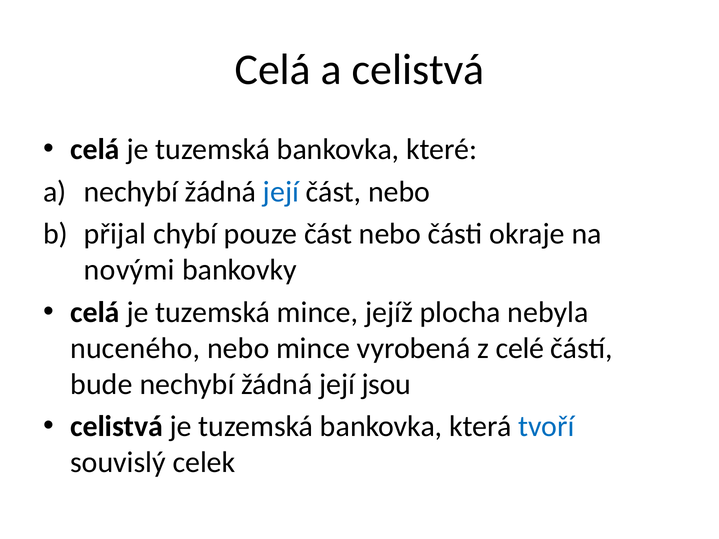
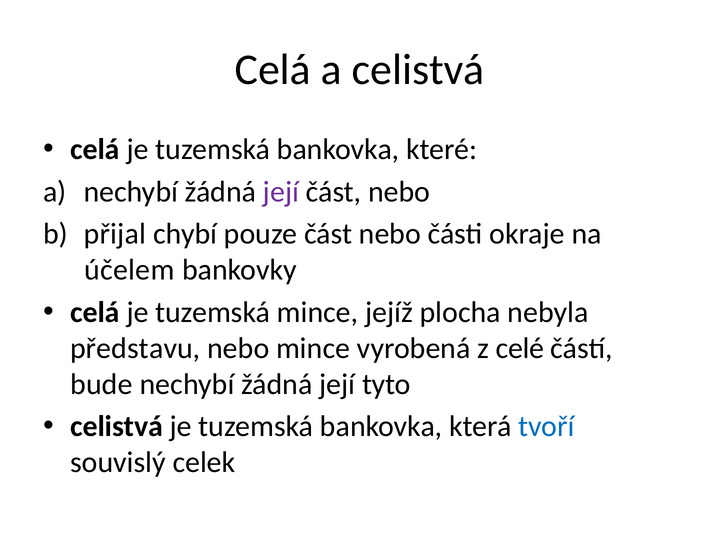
její at (281, 192) colour: blue -> purple
novými: novými -> účelem
nuceného: nuceného -> představu
jsou: jsou -> tyto
